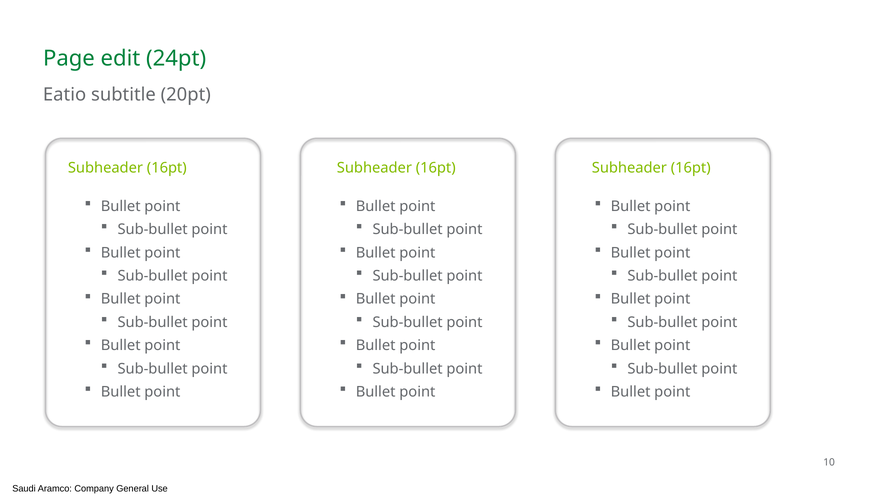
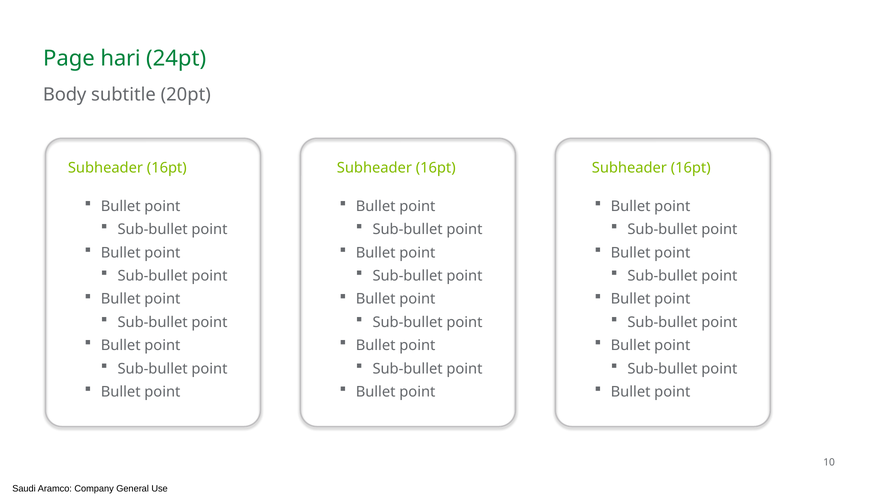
edit: edit -> hari
Eatio: Eatio -> Body
